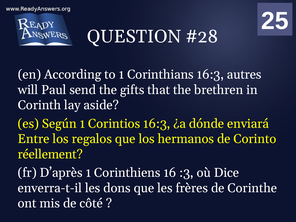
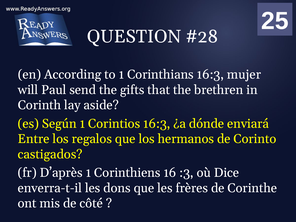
autres: autres -> mujer
réellement: réellement -> castigados
